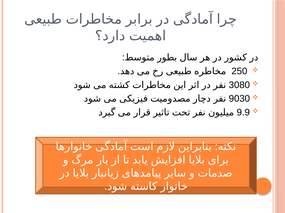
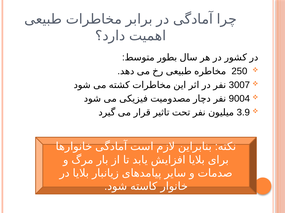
3080: 3080 -> 3007
9030: 9030 -> 9004
9.9: 9.9 -> 3.9
